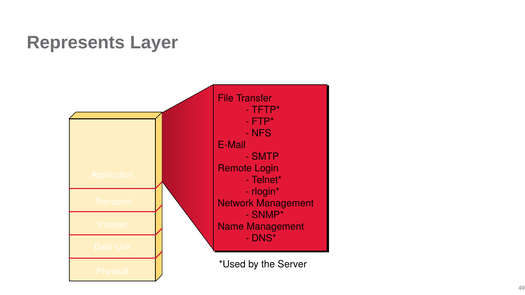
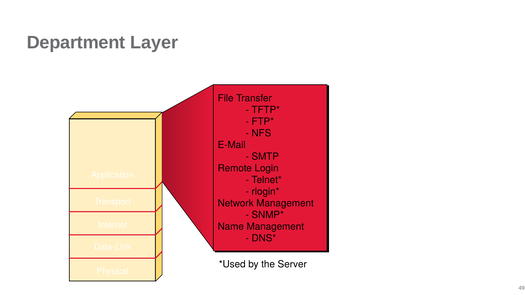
Represents: Represents -> Department
